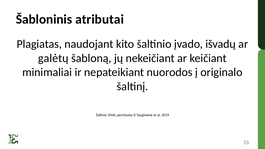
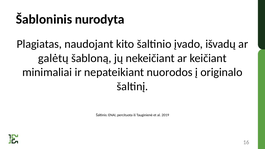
atributai: atributai -> nurodyta
